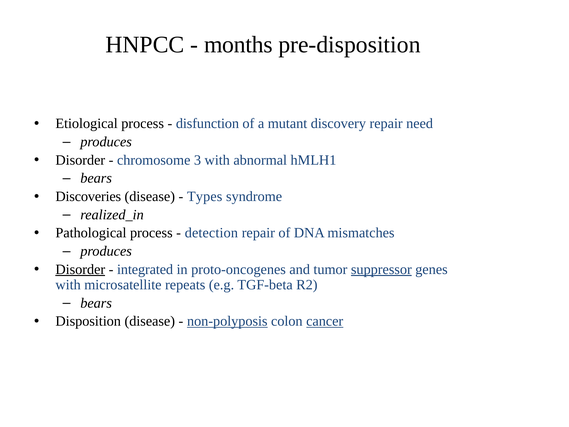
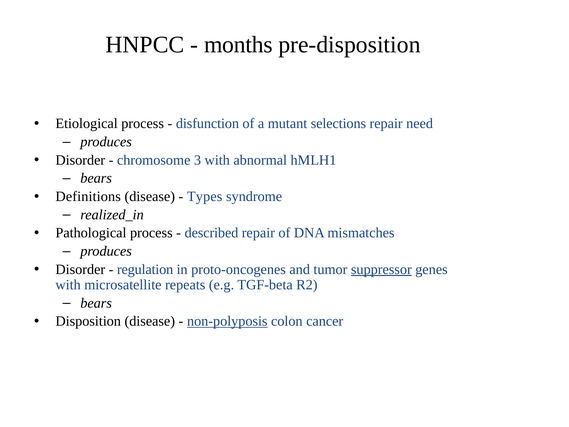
discovery: discovery -> selections
Discoveries: Discoveries -> Definitions
detection: detection -> described
Disorder at (80, 269) underline: present -> none
integrated: integrated -> regulation
cancer underline: present -> none
